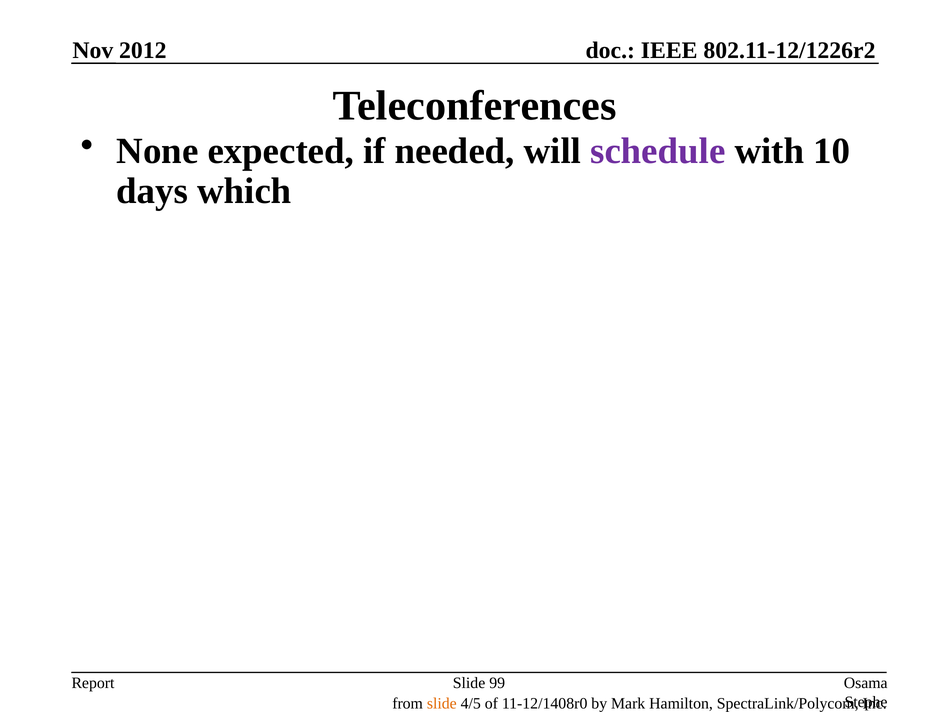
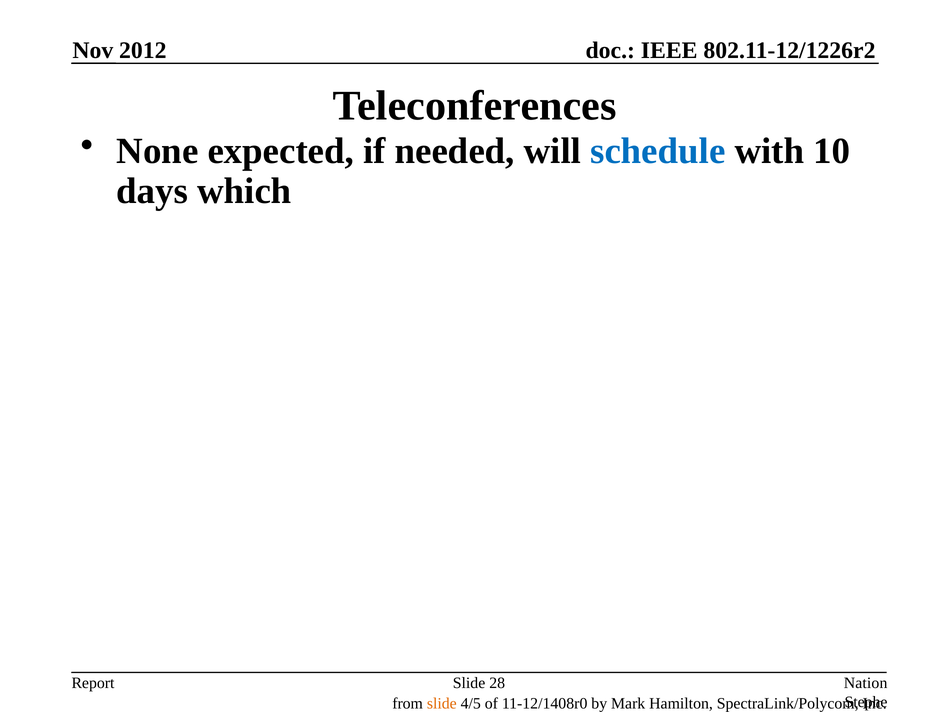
schedule colour: purple -> blue
Osama: Osama -> Nation
99: 99 -> 28
